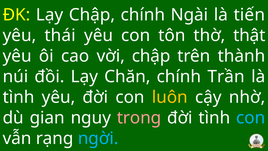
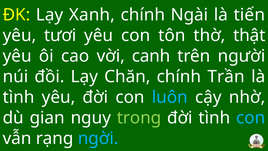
Lạy Chập: Chập -> Xanh
thái: thái -> tươi
vời chập: chập -> canh
thành: thành -> người
luôn colour: yellow -> light blue
trong colour: pink -> light green
